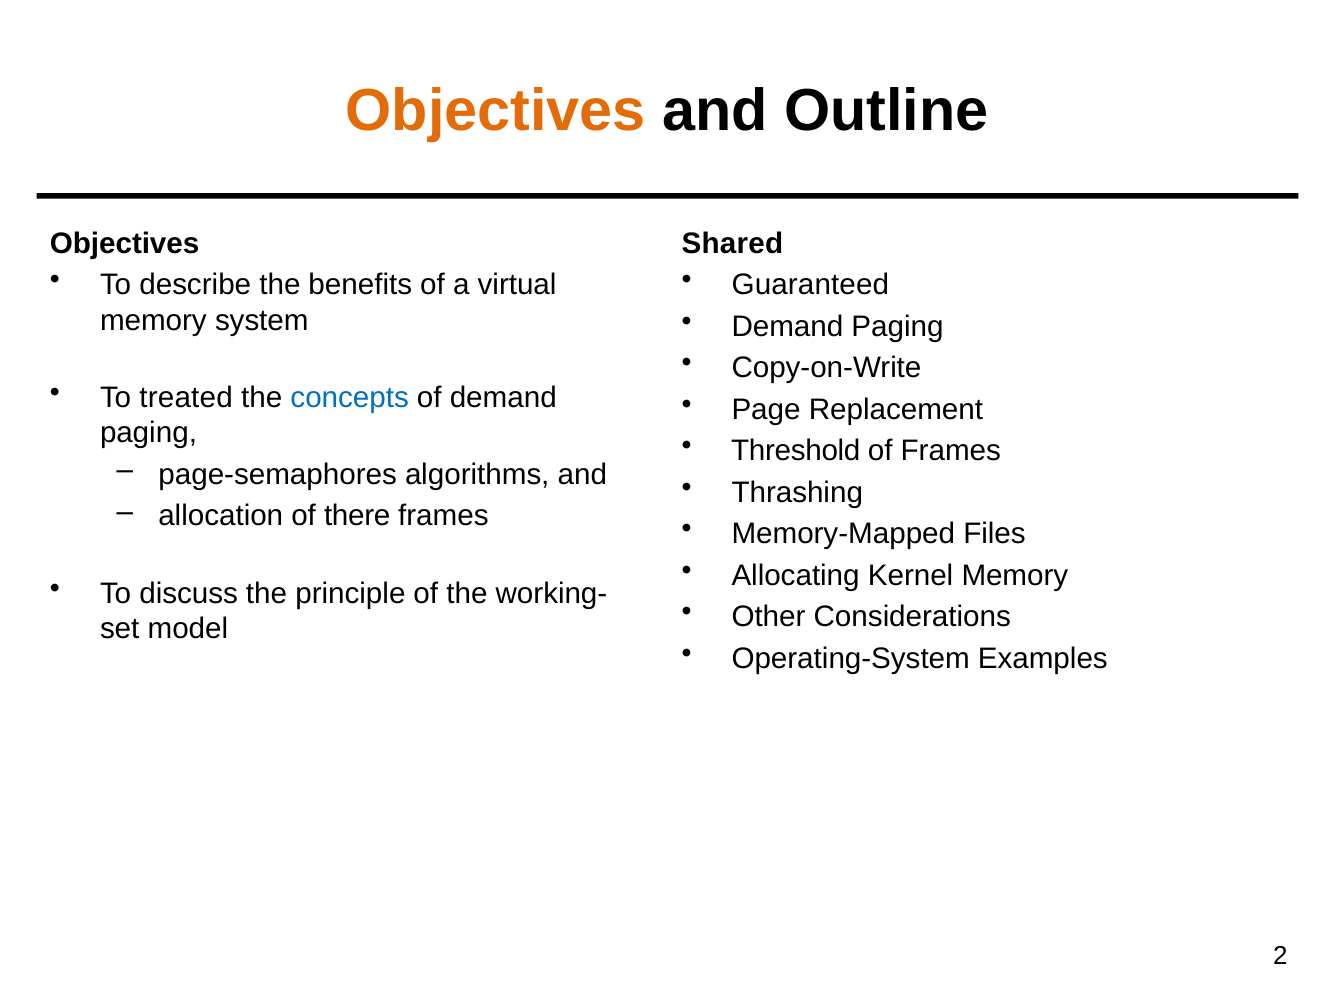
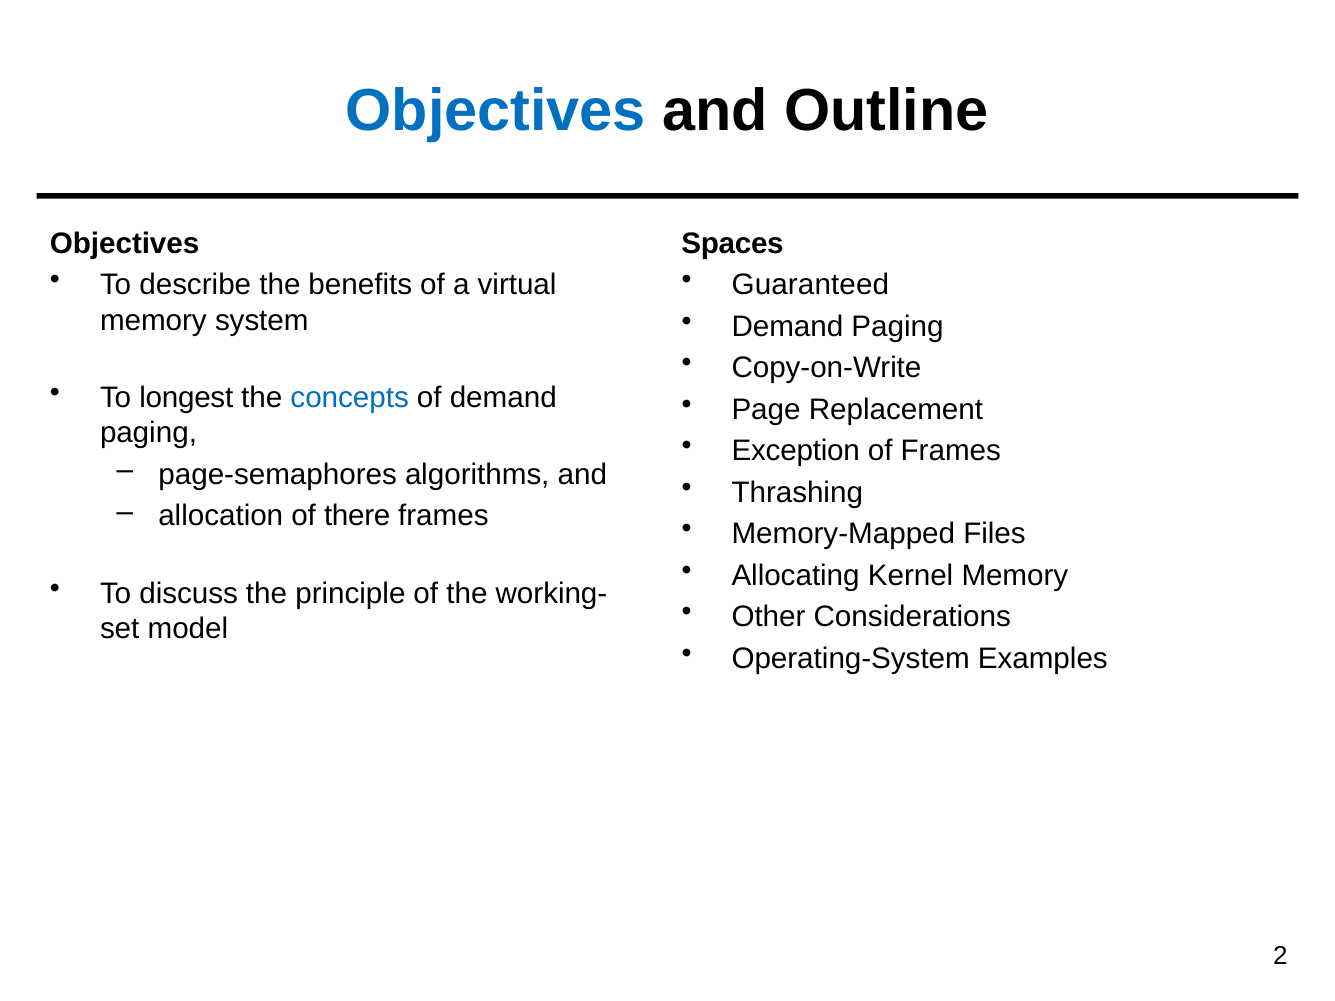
Objectives at (496, 111) colour: orange -> blue
Shared: Shared -> Spaces
treated: treated -> longest
Threshold: Threshold -> Exception
